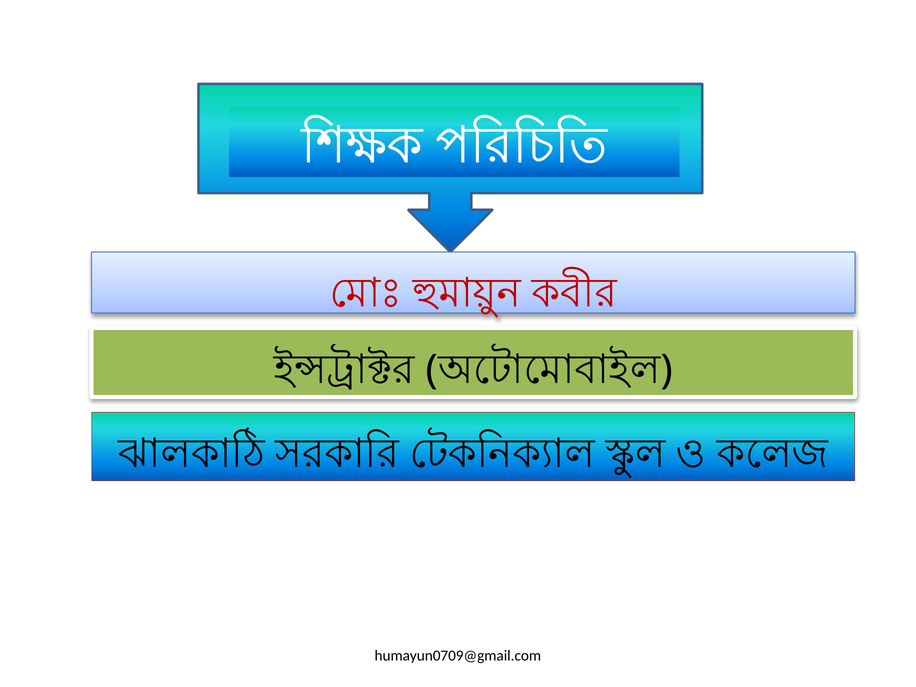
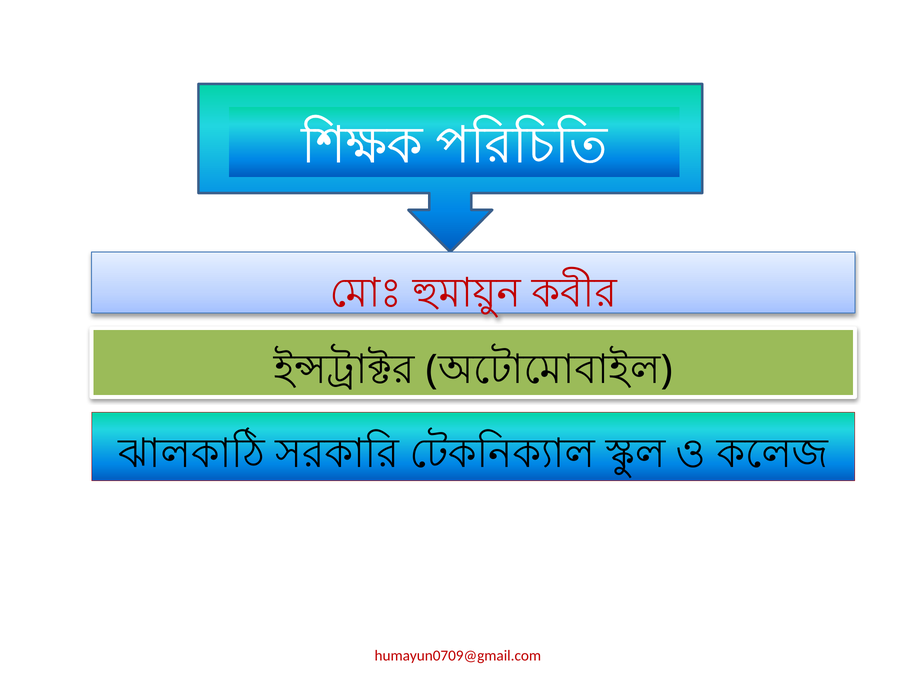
humayun0709@gmail.com colour: black -> red
